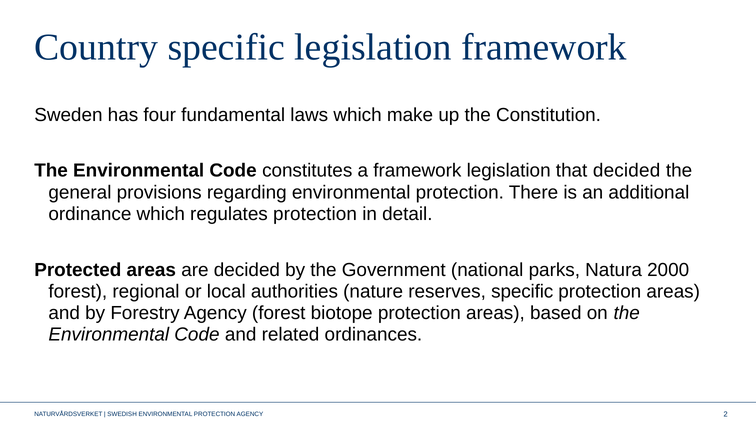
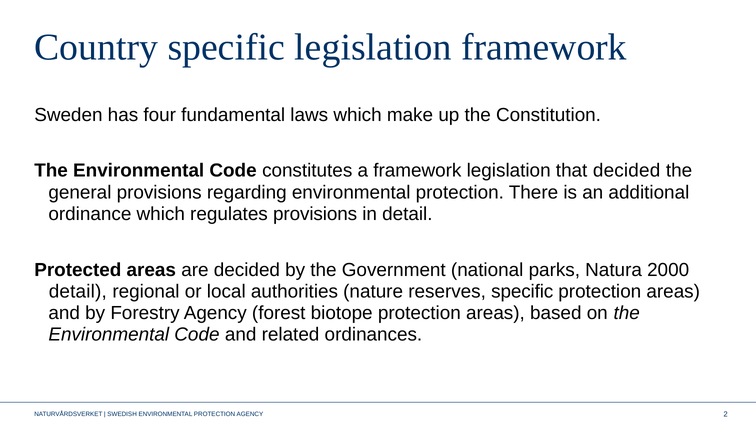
regulates protection: protection -> provisions
forest at (78, 292): forest -> detail
